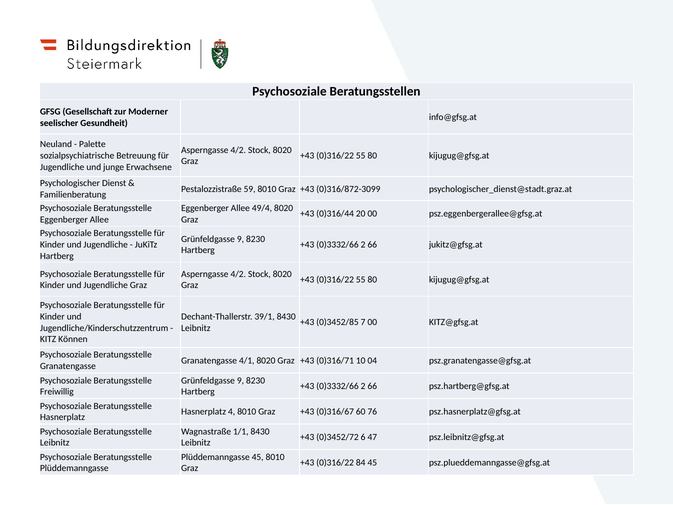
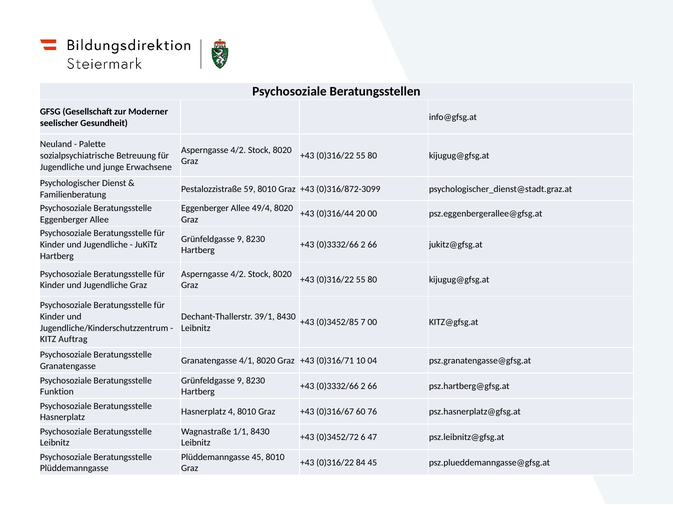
Können: Können -> Auftrag
Freiwillig: Freiwillig -> Funktion
